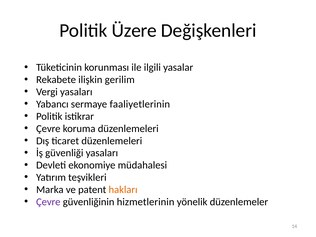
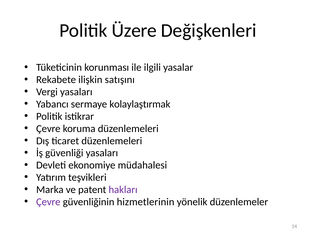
gerilim: gerilim -> satışını
faaliyetlerinin: faaliyetlerinin -> kolaylaştırmak
hakları colour: orange -> purple
